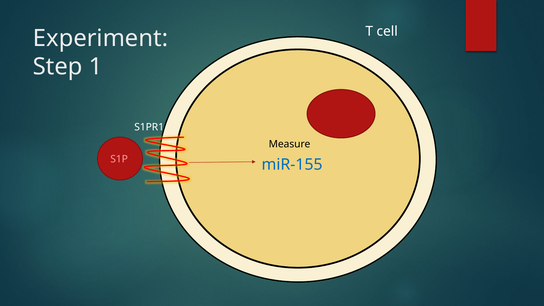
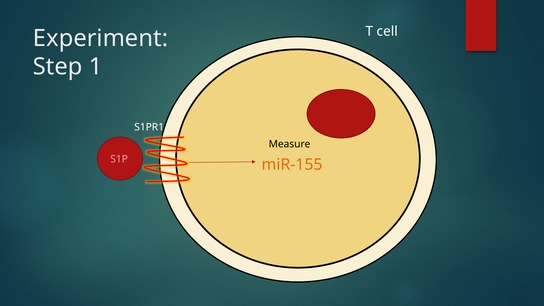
miR-155 colour: blue -> orange
